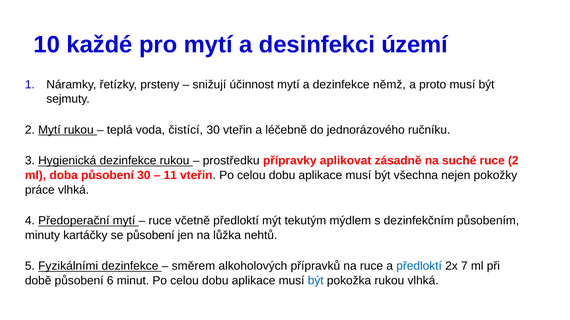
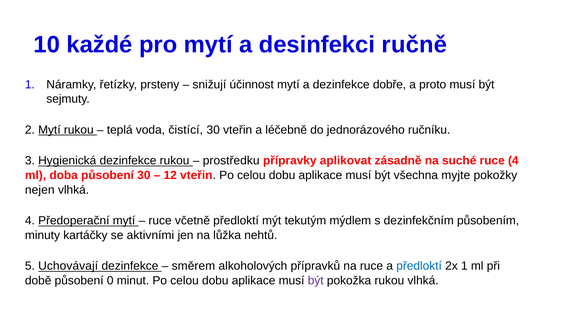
území: území -> ručně
němž: němž -> dobře
ruce 2: 2 -> 4
11: 11 -> 12
nejen: nejen -> myjte
práce: práce -> nejen
se působení: působení -> aktivními
Fyzikálními: Fyzikálními -> Uchovávají
2x 7: 7 -> 1
6: 6 -> 0
být at (316, 281) colour: blue -> purple
